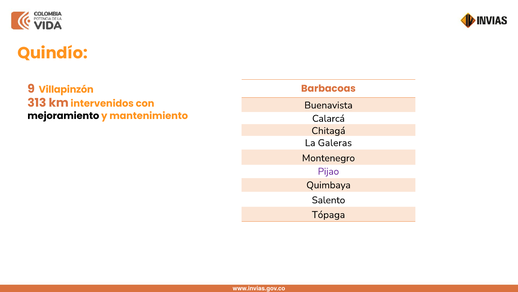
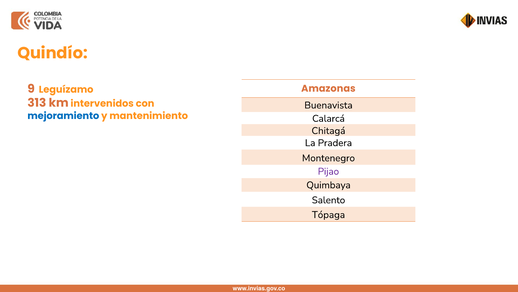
Villapinzón: Villapinzón -> Leguízamo
Barbacoas: Barbacoas -> Amazonas
mejoramiento colour: black -> blue
Galeras: Galeras -> Pradera
